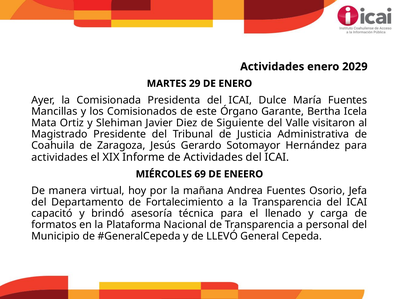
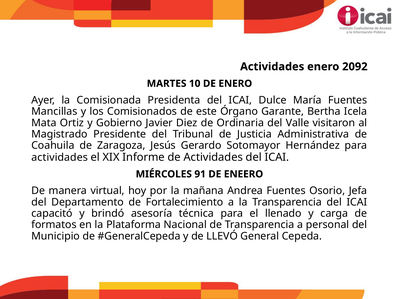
2029: 2029 -> 2092
29: 29 -> 10
Slehiman: Slehiman -> Gobierno
Siguiente: Siguiente -> Ordinaria
69: 69 -> 91
